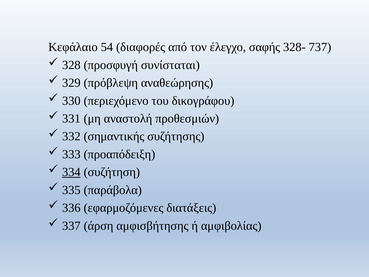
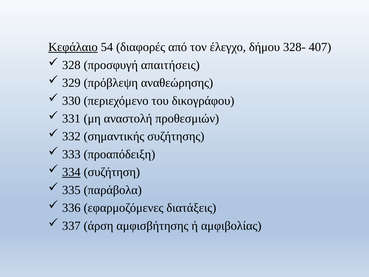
Κεφάλαιο underline: none -> present
σαφής: σαφής -> δήμου
737: 737 -> 407
συνίσταται: συνίσταται -> απαιτήσεις
